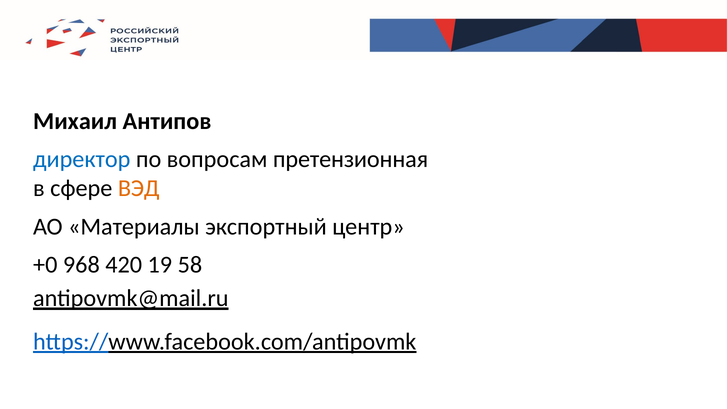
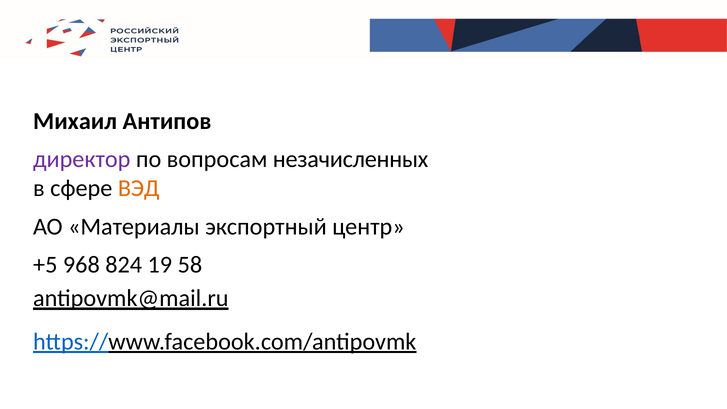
директор colour: blue -> purple
претензионная: претензионная -> незачисленных
+0: +0 -> +5
420: 420 -> 824
